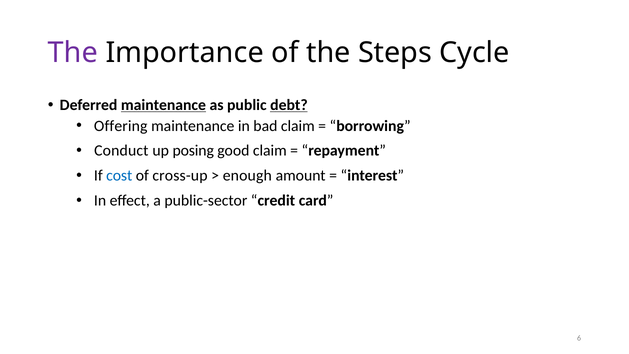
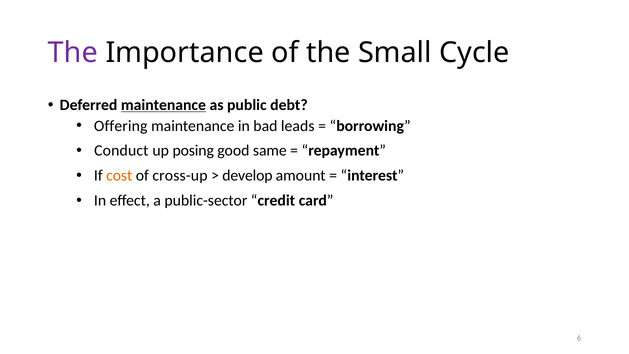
Steps: Steps -> Small
debt underline: present -> none
bad claim: claim -> leads
good claim: claim -> same
cost colour: blue -> orange
enough: enough -> develop
